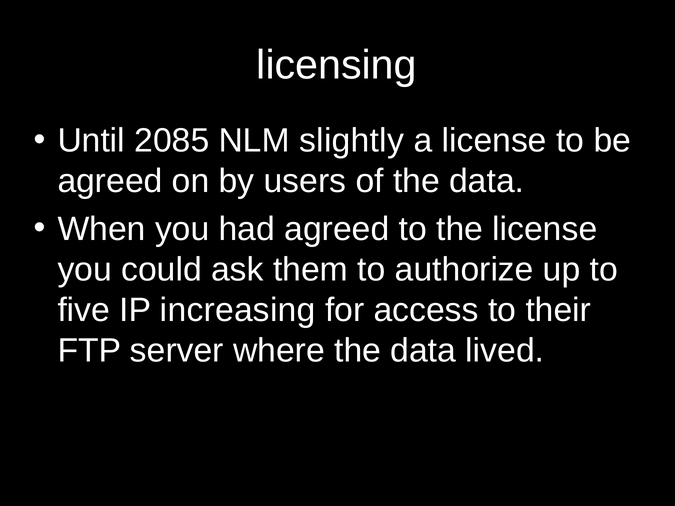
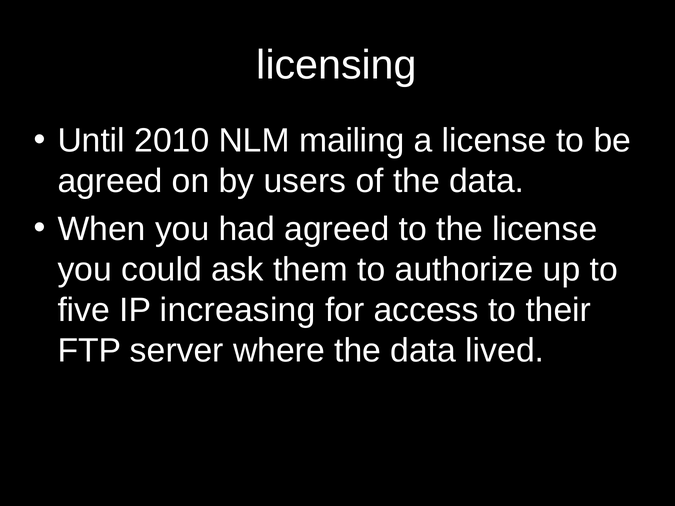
2085: 2085 -> 2010
slightly: slightly -> mailing
